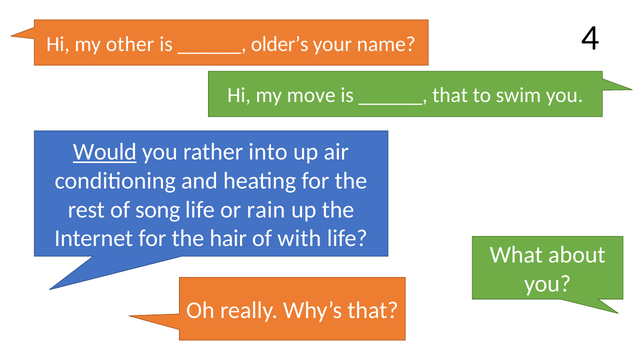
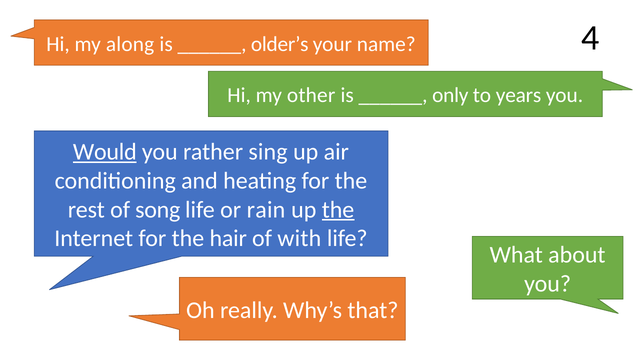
other: other -> along
move: move -> other
that at (450, 95): that -> only
swim: swim -> years
into: into -> sing
the at (338, 209) underline: none -> present
